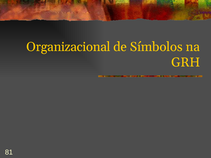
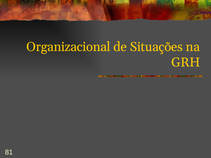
Símbolos: Símbolos -> Situações
